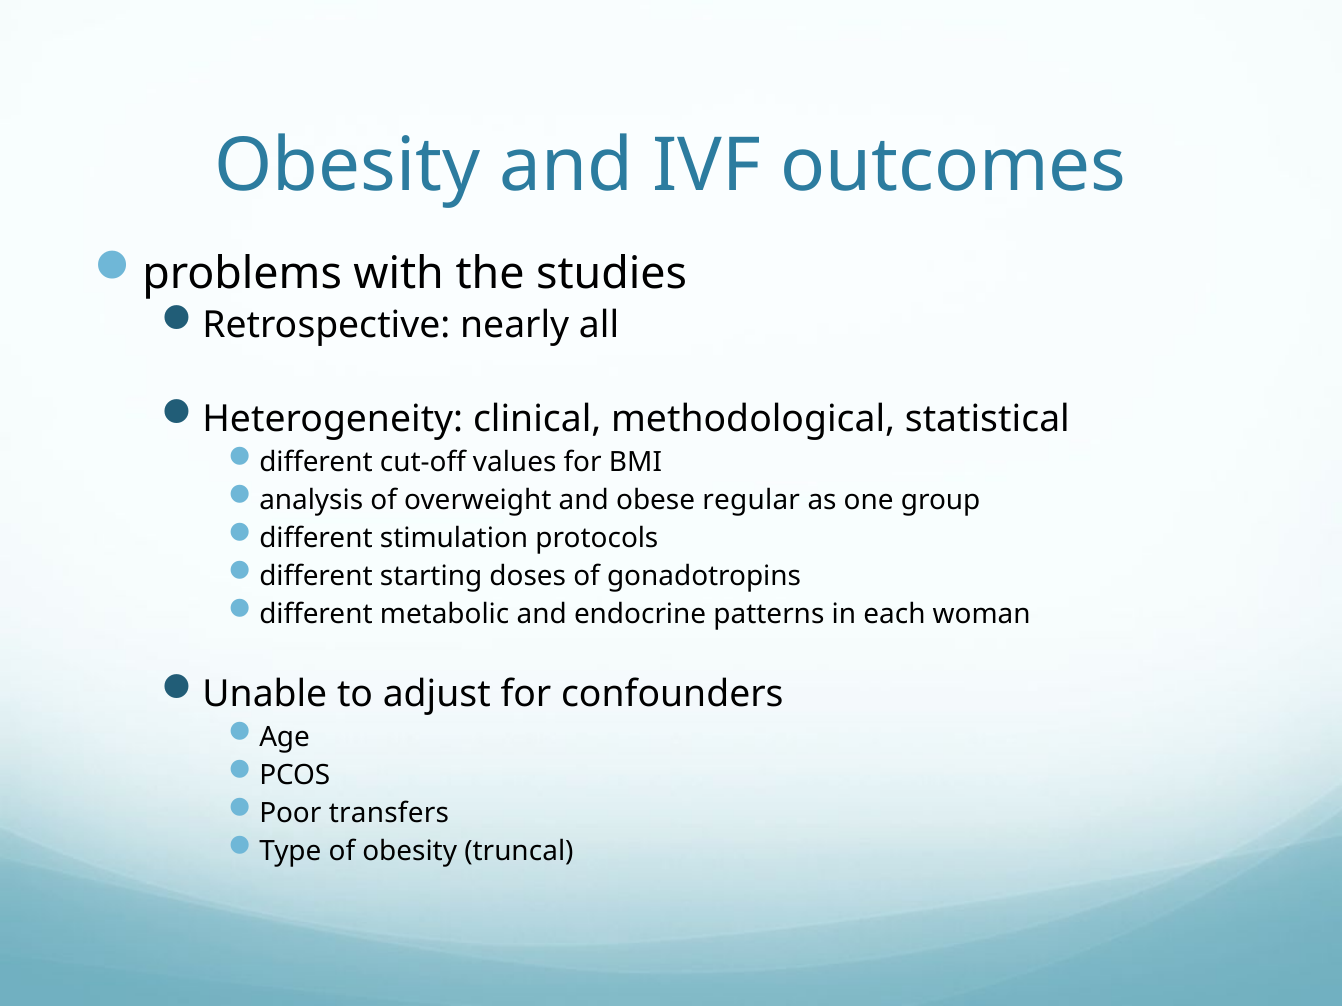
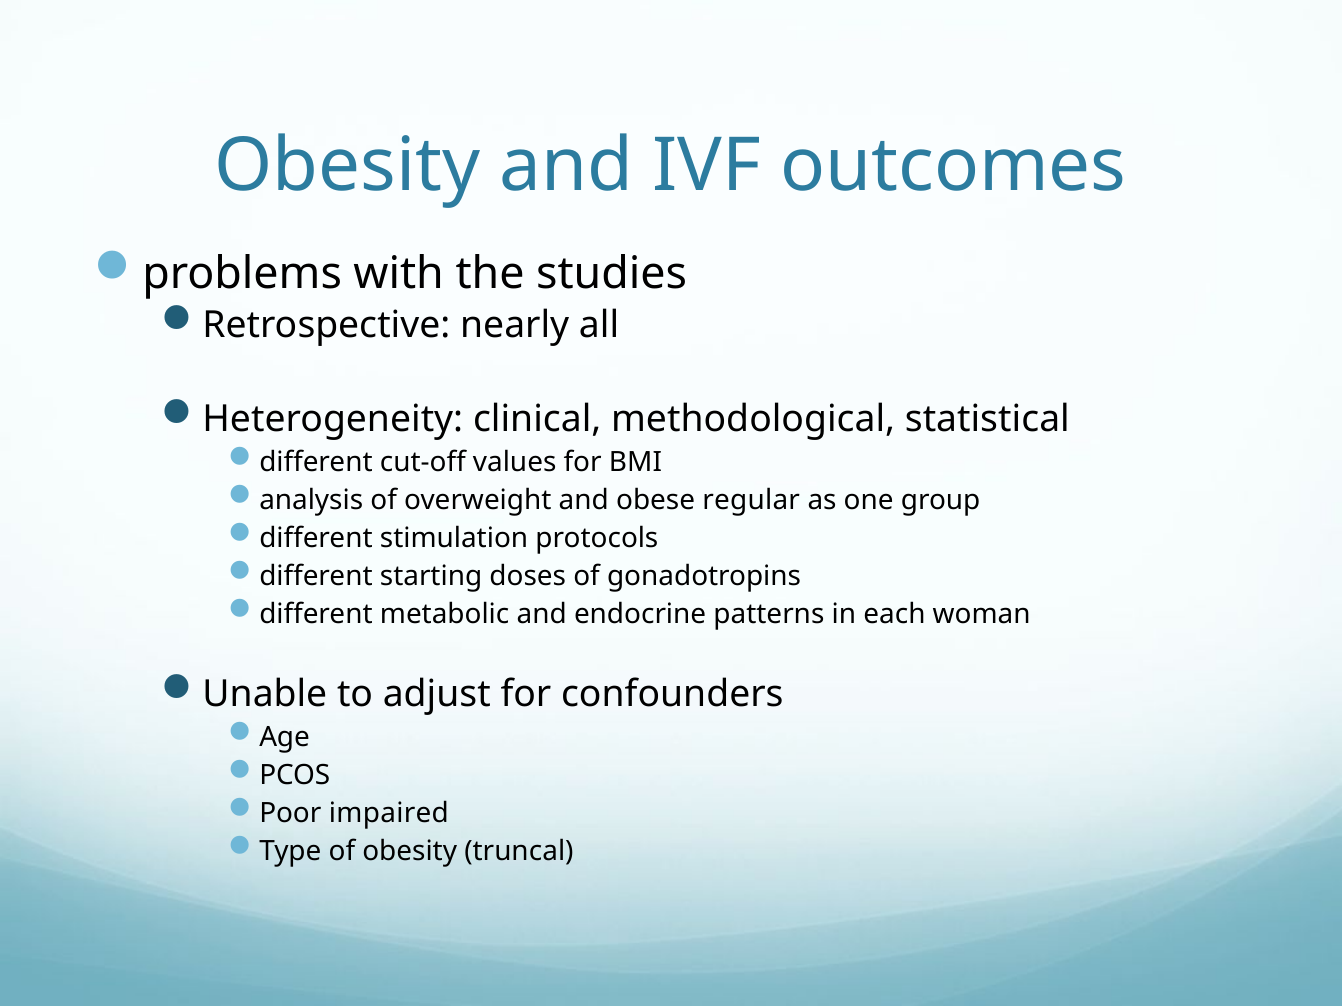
transfers: transfers -> impaired
